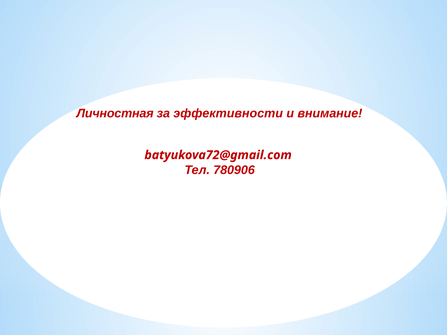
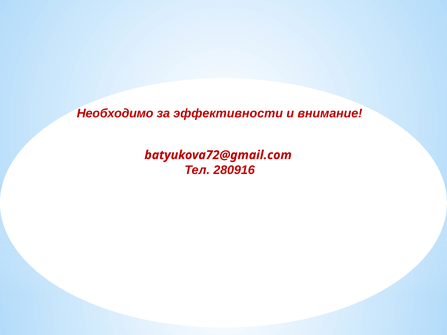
Личностная: Личностная -> Необходимо
780906: 780906 -> 280916
